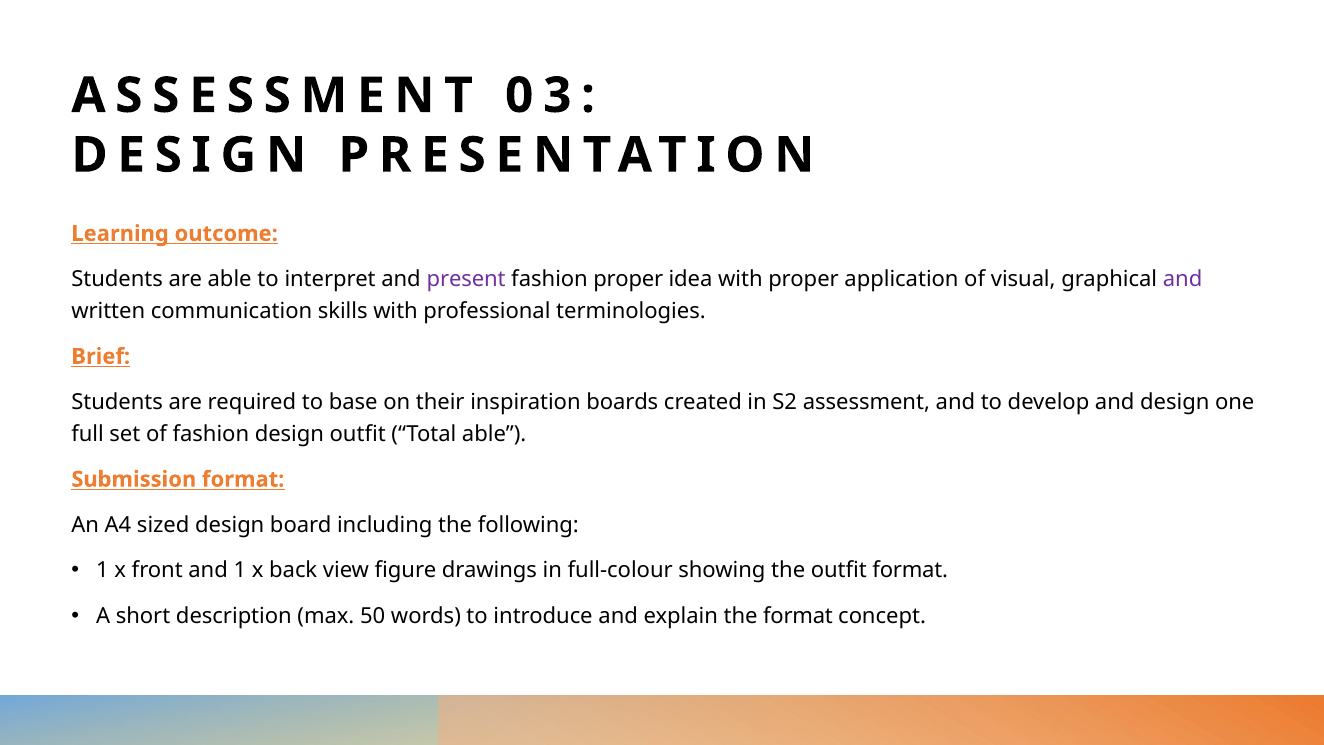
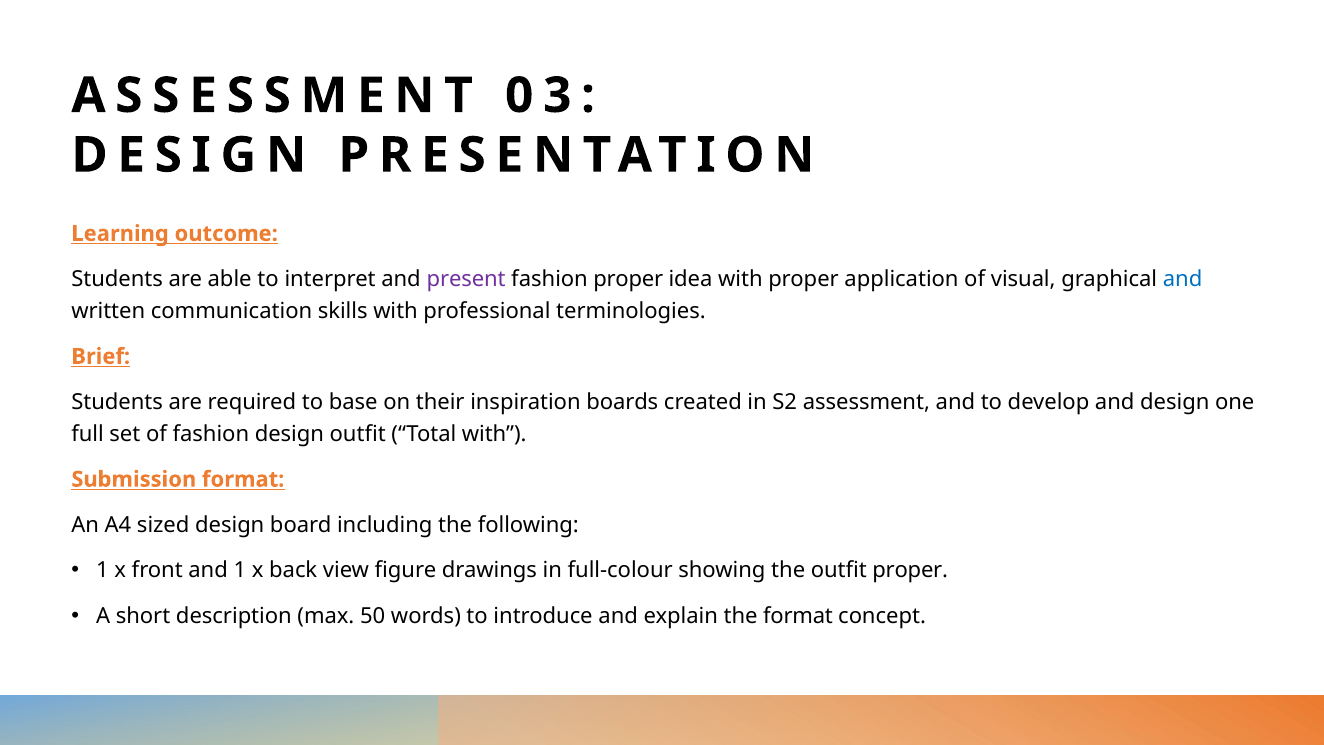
and at (1183, 279) colour: purple -> blue
Total able: able -> with
outfit format: format -> proper
